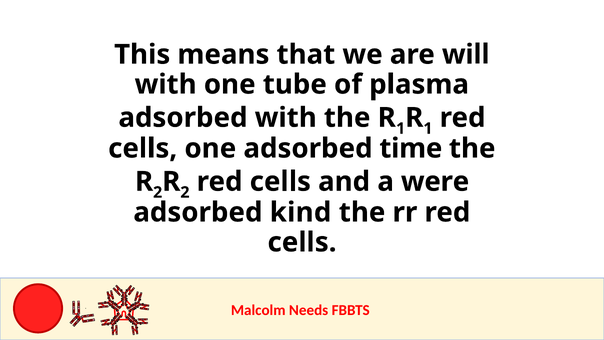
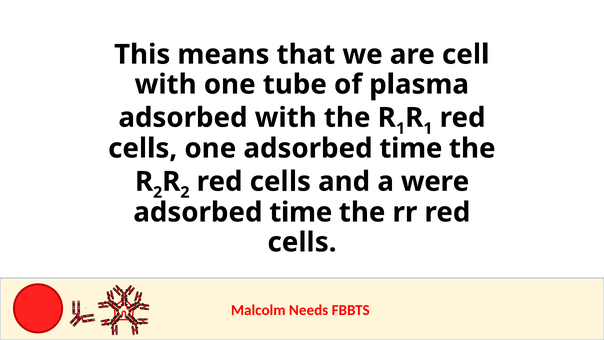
will: will -> cell
kind at (301, 212): kind -> time
